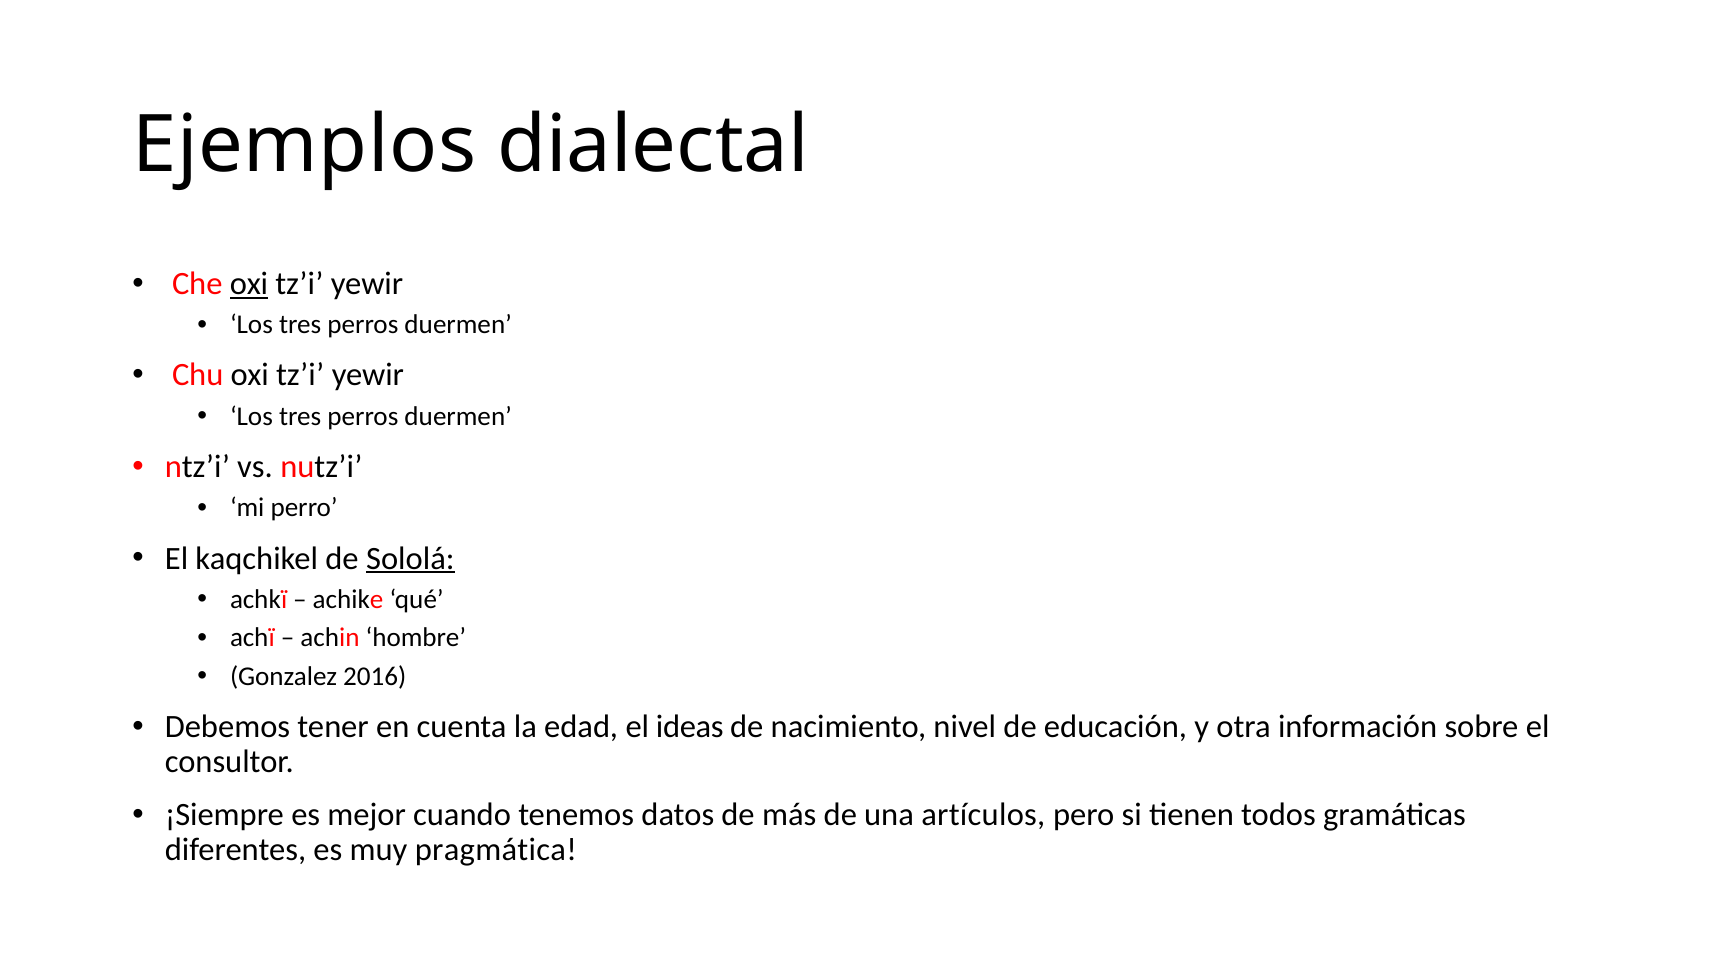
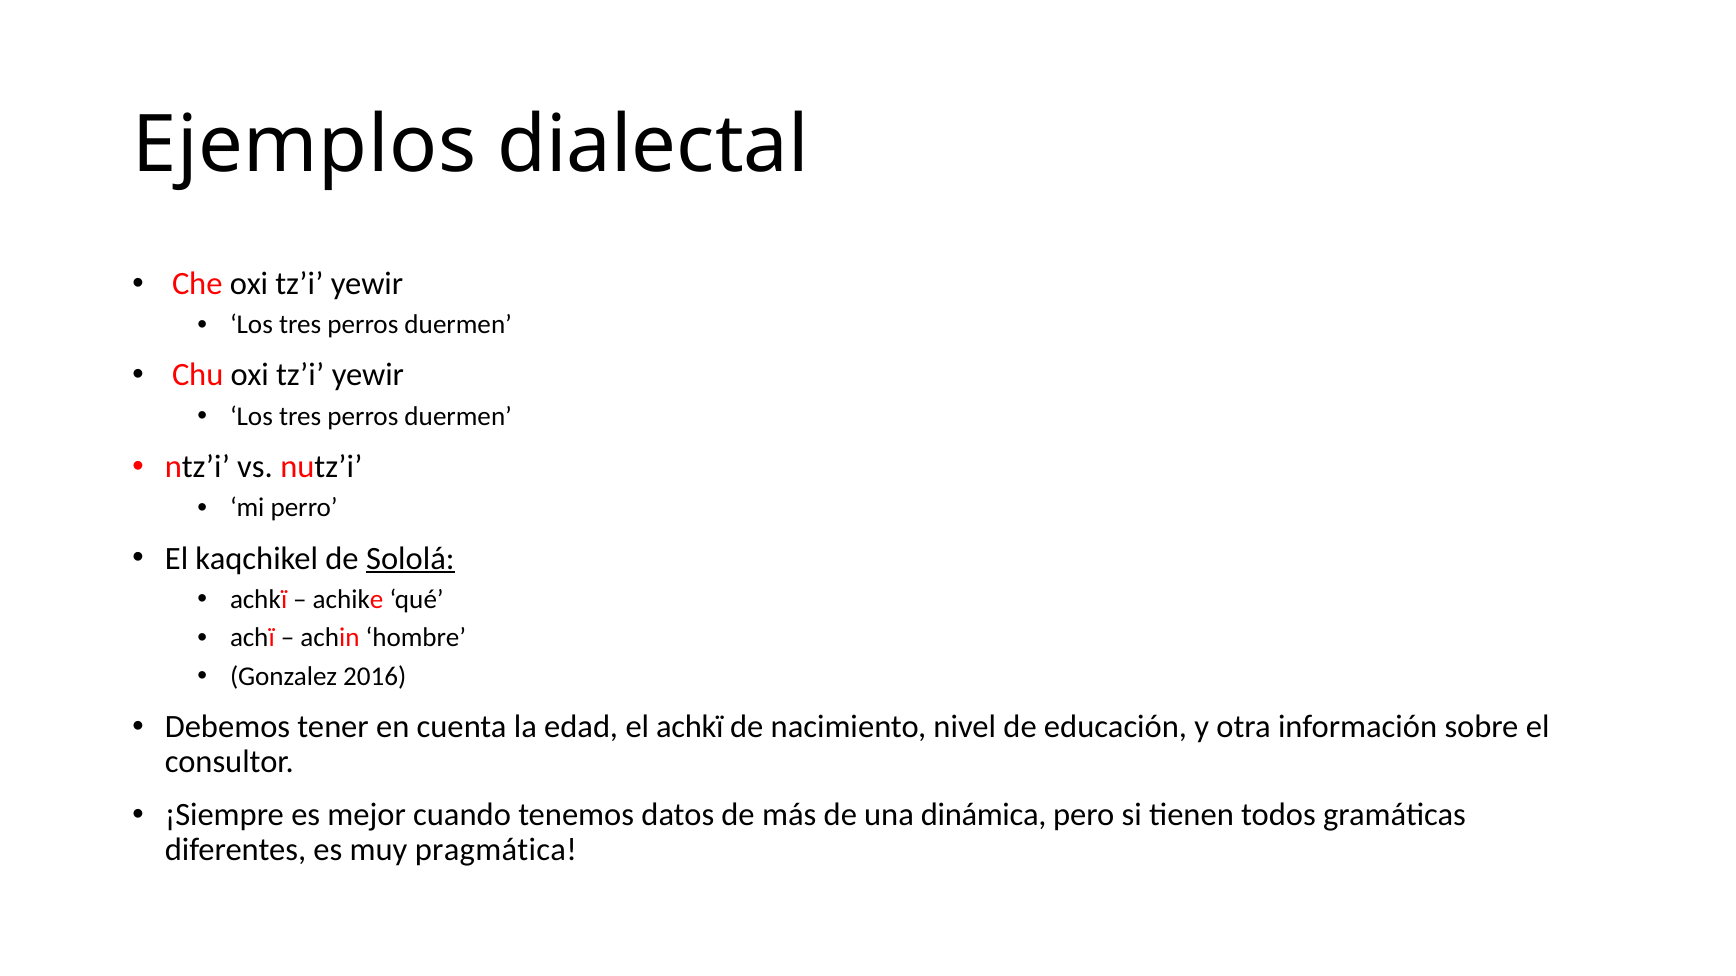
oxi at (249, 284) underline: present -> none
el ideas: ideas -> achkï
artículos: artículos -> dinámica
